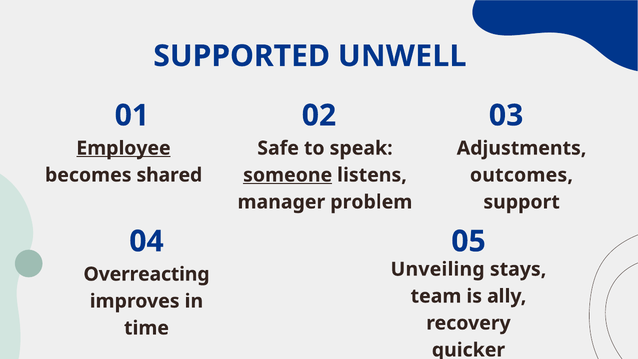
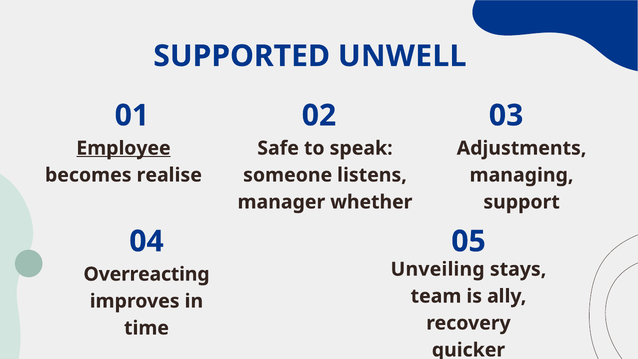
shared: shared -> realise
someone underline: present -> none
outcomes: outcomes -> managing
problem: problem -> whether
